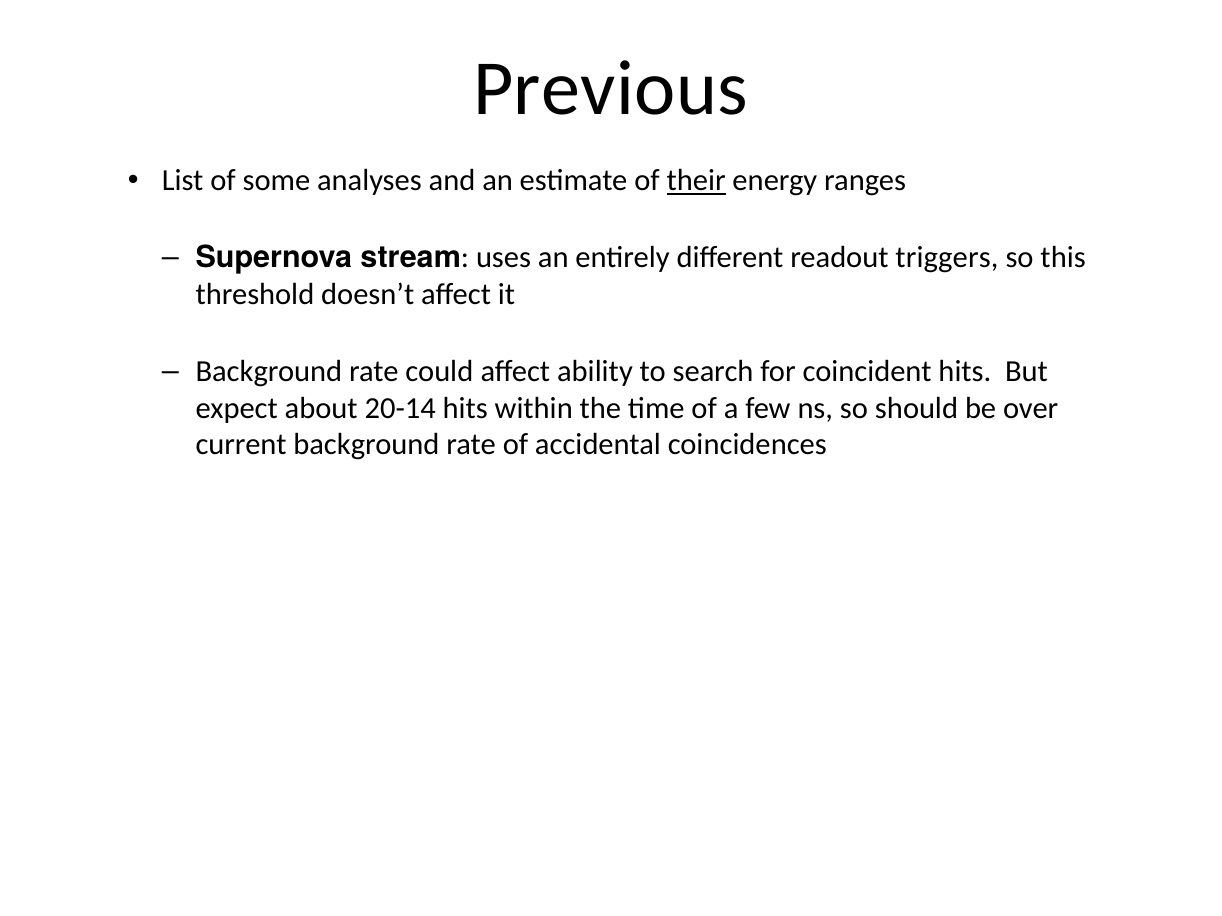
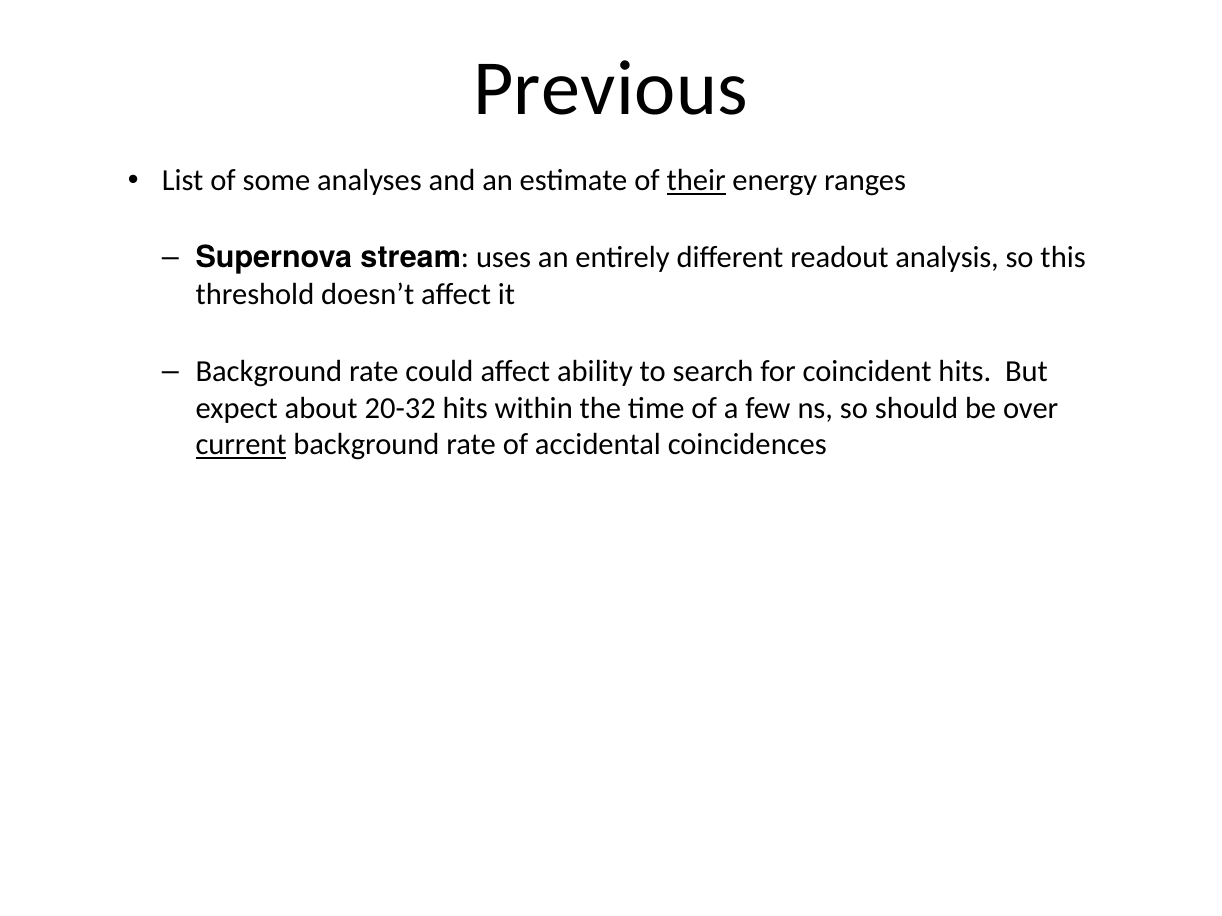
triggers: triggers -> analysis
20-14: 20-14 -> 20-32
current underline: none -> present
